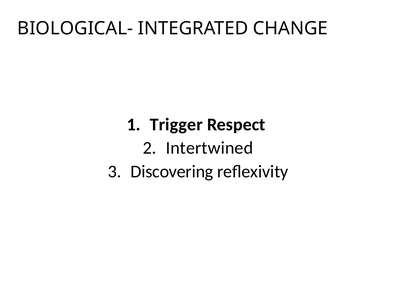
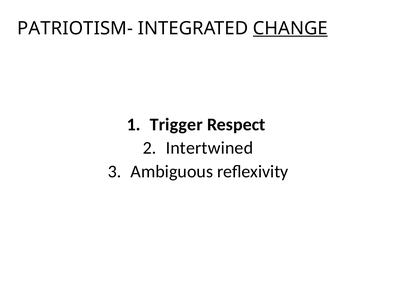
BIOLOGICAL-: BIOLOGICAL- -> PATRIOTISM-
CHANGE underline: none -> present
Discovering: Discovering -> Ambiguous
